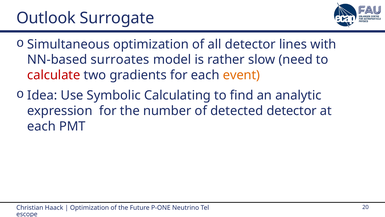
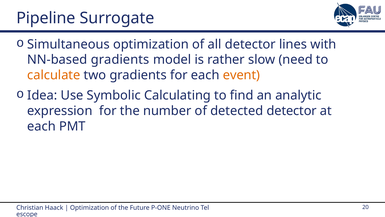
Outlook: Outlook -> Pipeline
NN-based surroates: surroates -> gradients
calculate colour: red -> orange
